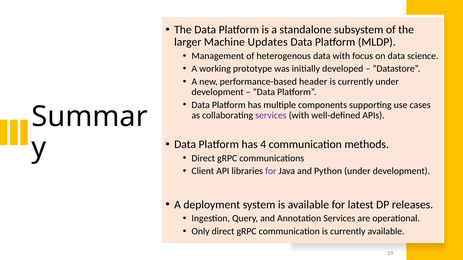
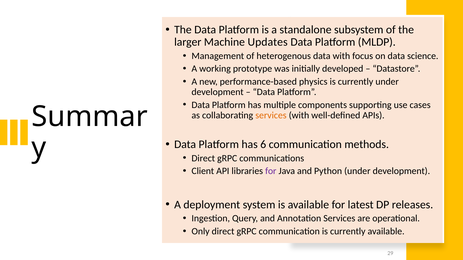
header: header -> physics
services at (271, 115) colour: purple -> orange
4: 4 -> 6
